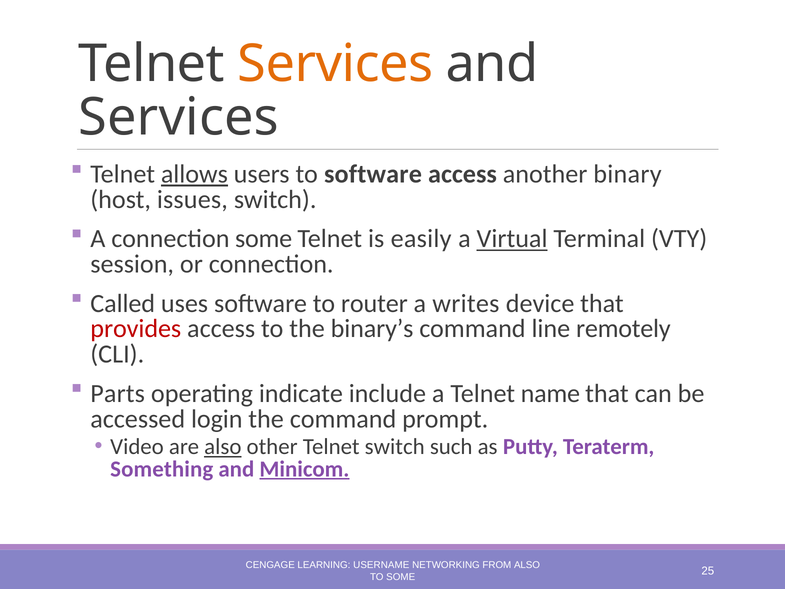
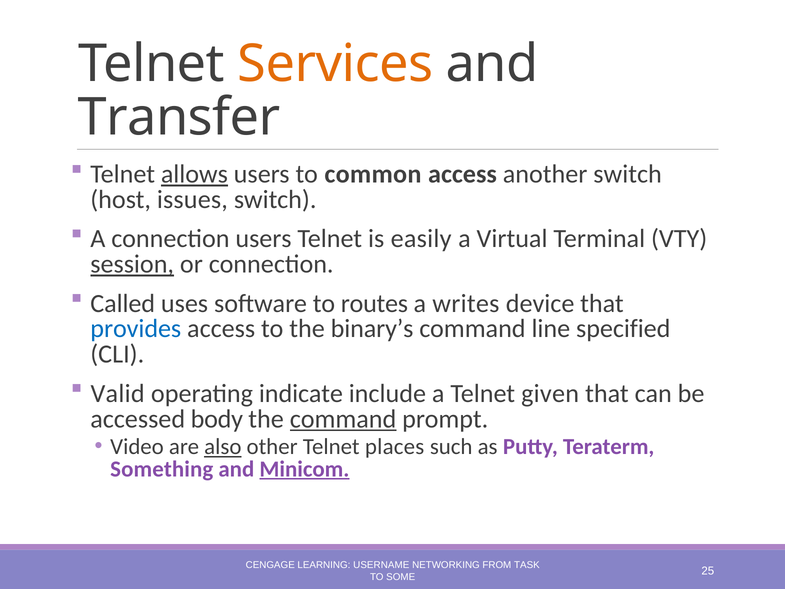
Services at (179, 117): Services -> Transfer
to software: software -> common
another binary: binary -> switch
connection some: some -> users
Virtual underline: present -> none
session underline: none -> present
router: router -> routes
provides colour: red -> blue
remotely: remotely -> specified
Parts: Parts -> Valid
name: name -> given
login: login -> body
command at (343, 419) underline: none -> present
Telnet switch: switch -> places
FROM ALSO: ALSO -> TASK
